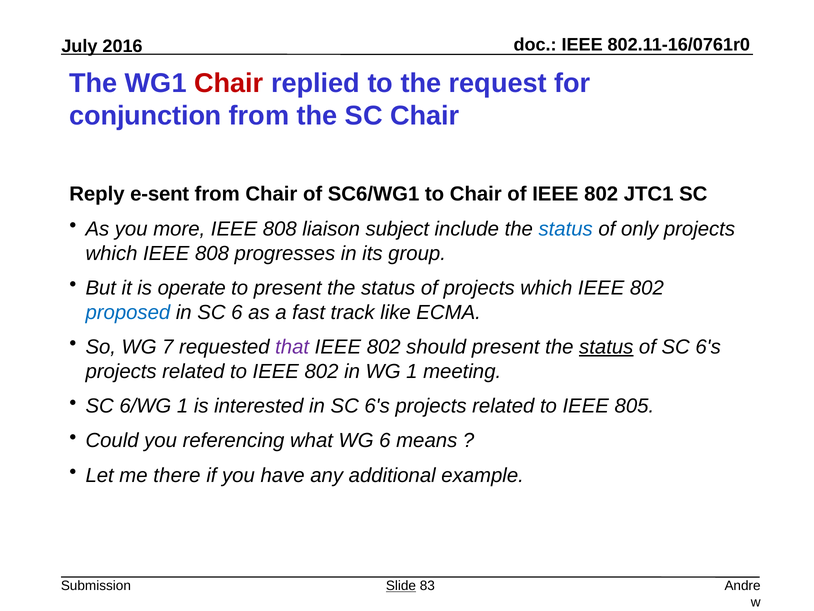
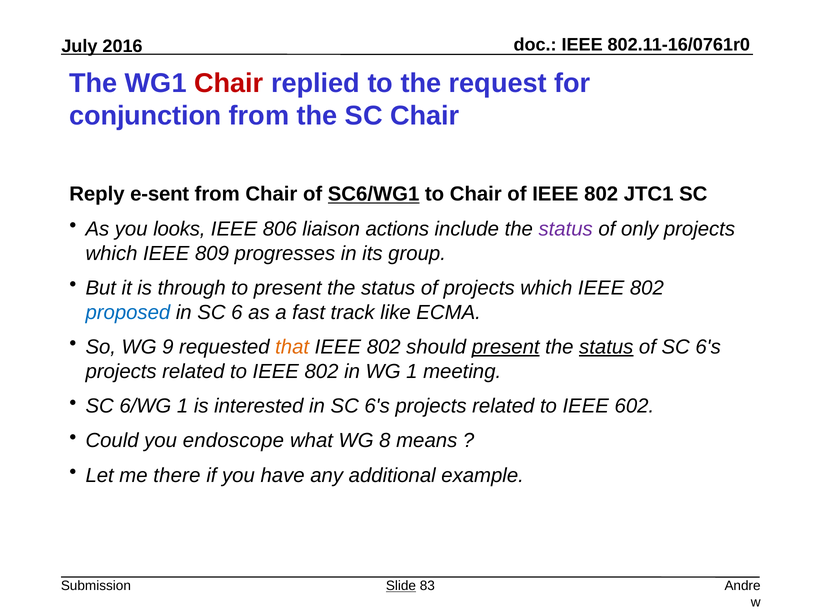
SC6/WG1 underline: none -> present
more: more -> looks
808 at (280, 229): 808 -> 806
subject: subject -> actions
status at (566, 229) colour: blue -> purple
which IEEE 808: 808 -> 809
operate: operate -> through
7: 7 -> 9
that colour: purple -> orange
present at (506, 347) underline: none -> present
805: 805 -> 602
referencing: referencing -> endoscope
WG 6: 6 -> 8
